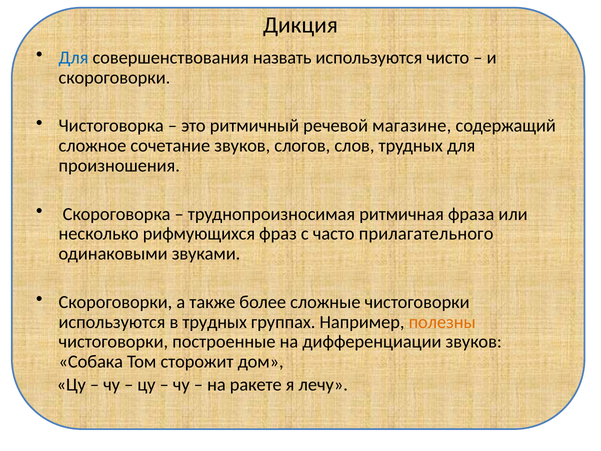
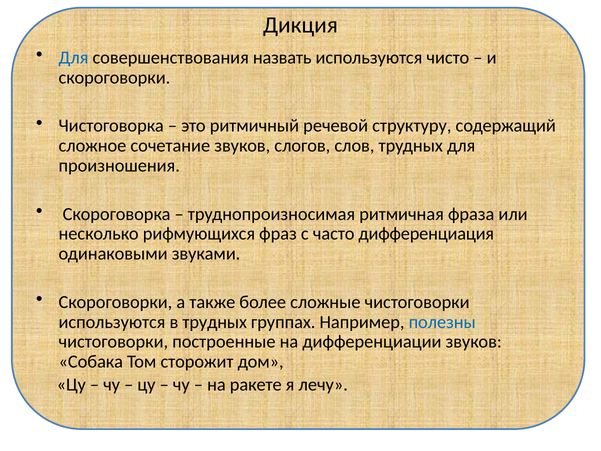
магазине: магазине -> структуру
прилагательного: прилагательного -> дифференциация
полезны colour: orange -> blue
